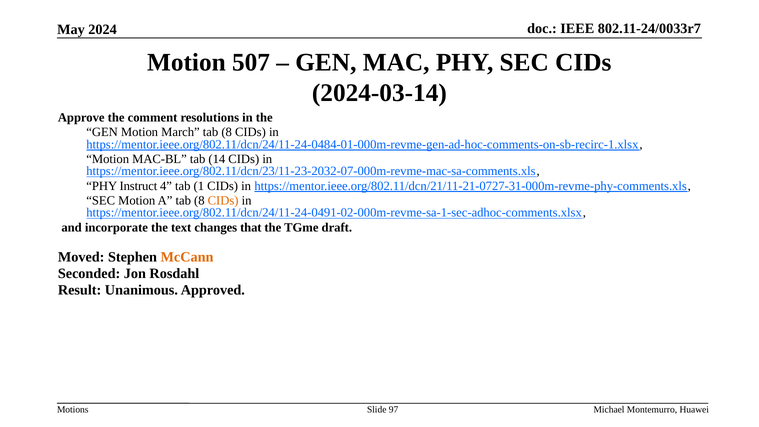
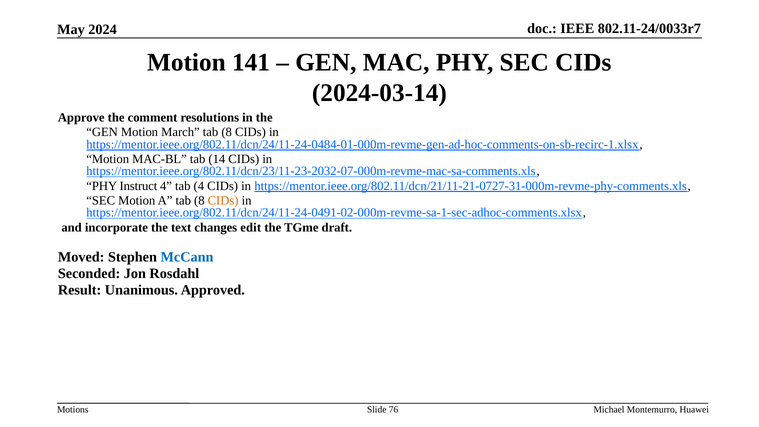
507: 507 -> 141
tab 1: 1 -> 4
that: that -> edit
McCann colour: orange -> blue
97: 97 -> 76
